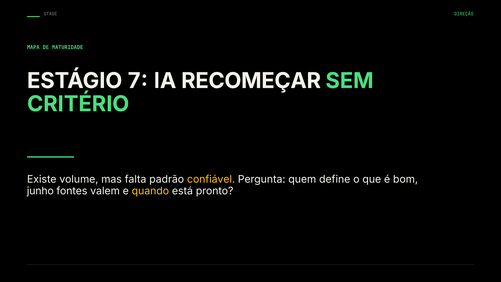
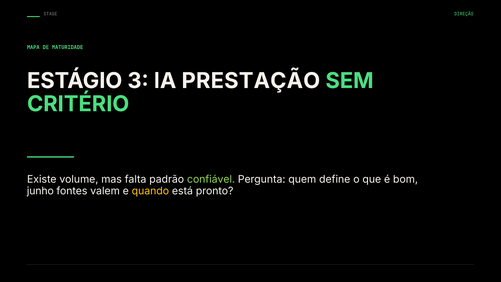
7: 7 -> 3
RECOMEÇAR: RECOMEÇAR -> PRESTAÇÃO
confiável colour: yellow -> light green
